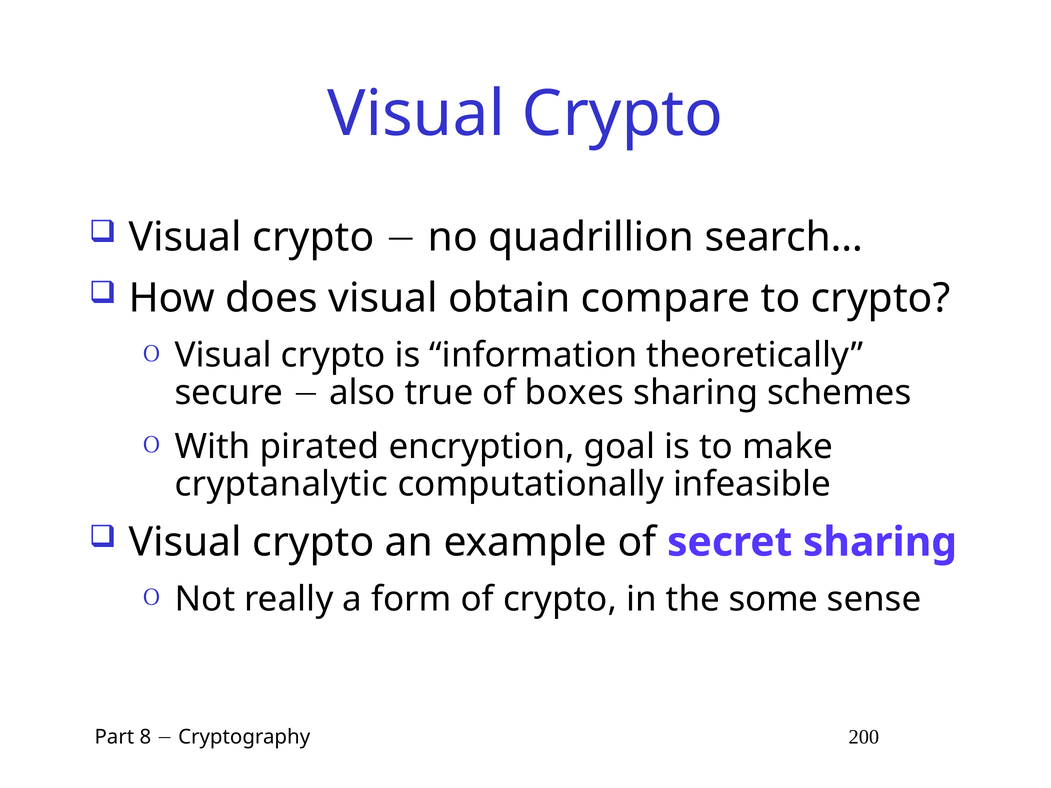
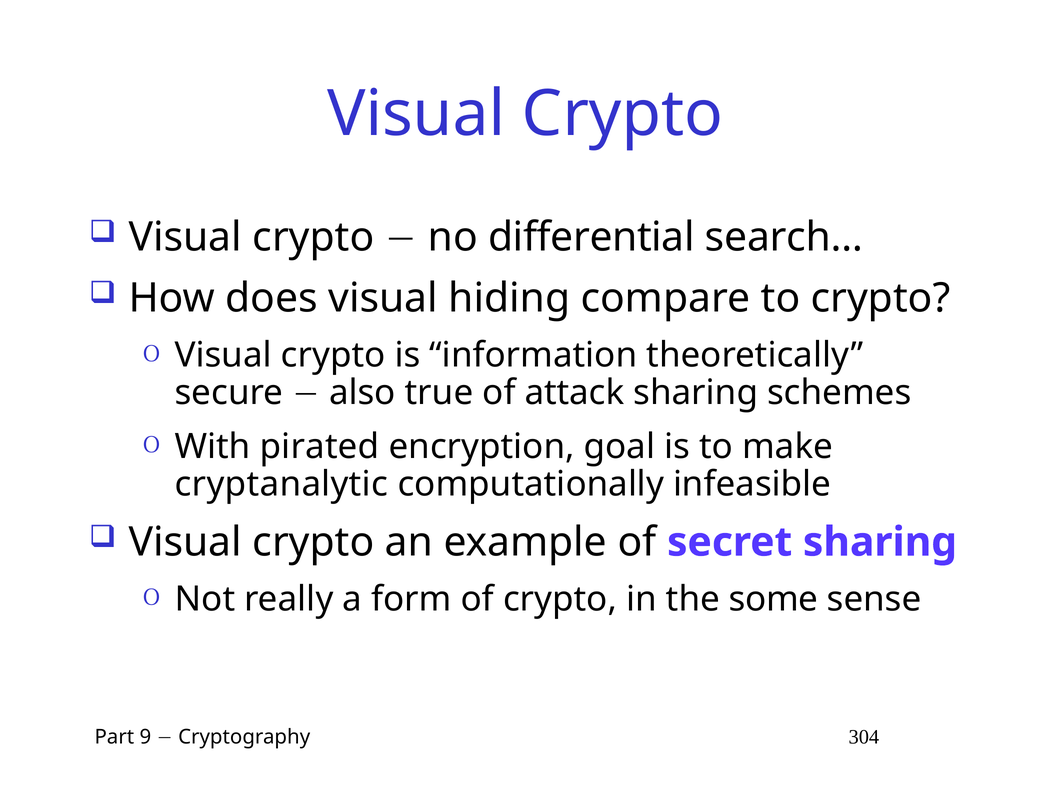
quadrillion: quadrillion -> differential
obtain: obtain -> hiding
boxes: boxes -> attack
8: 8 -> 9
200: 200 -> 304
